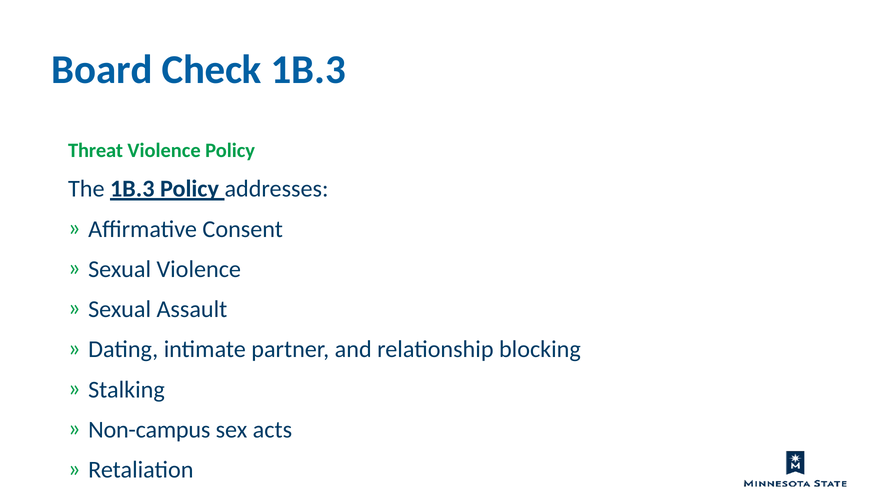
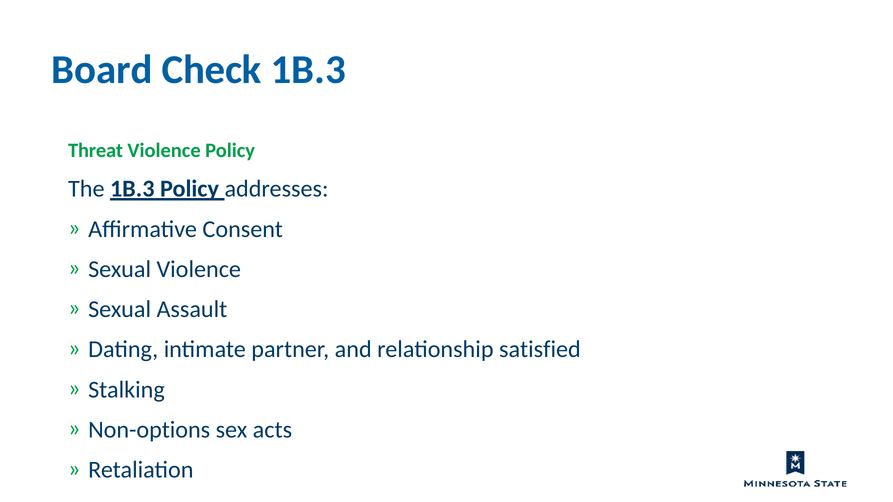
blocking: blocking -> satisfied
Non-campus: Non-campus -> Non-options
